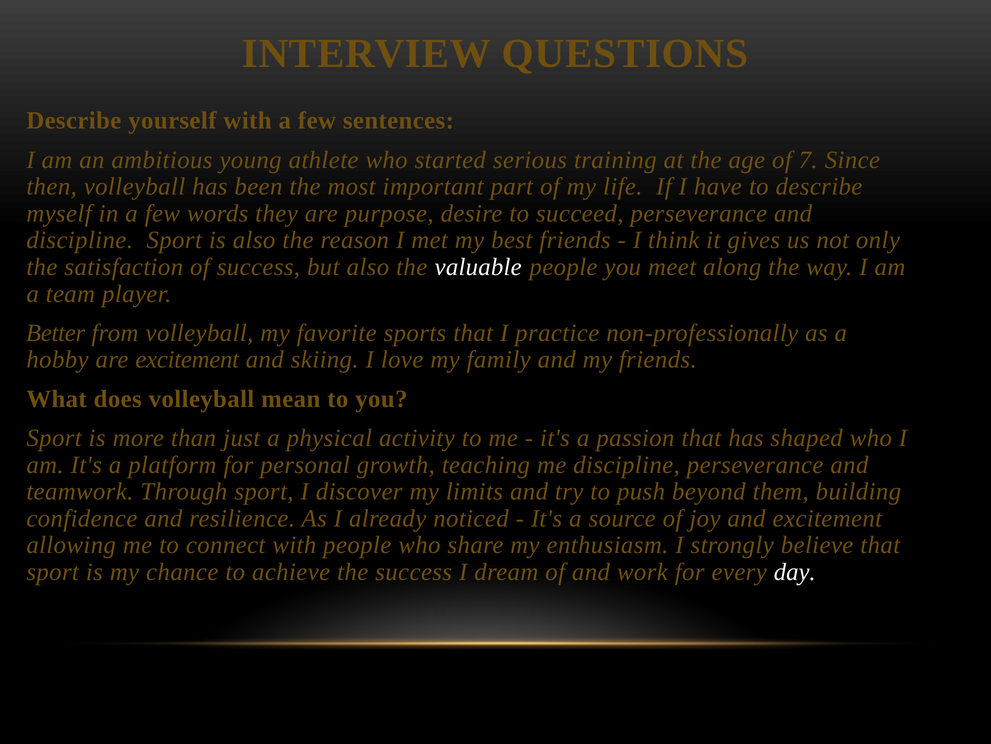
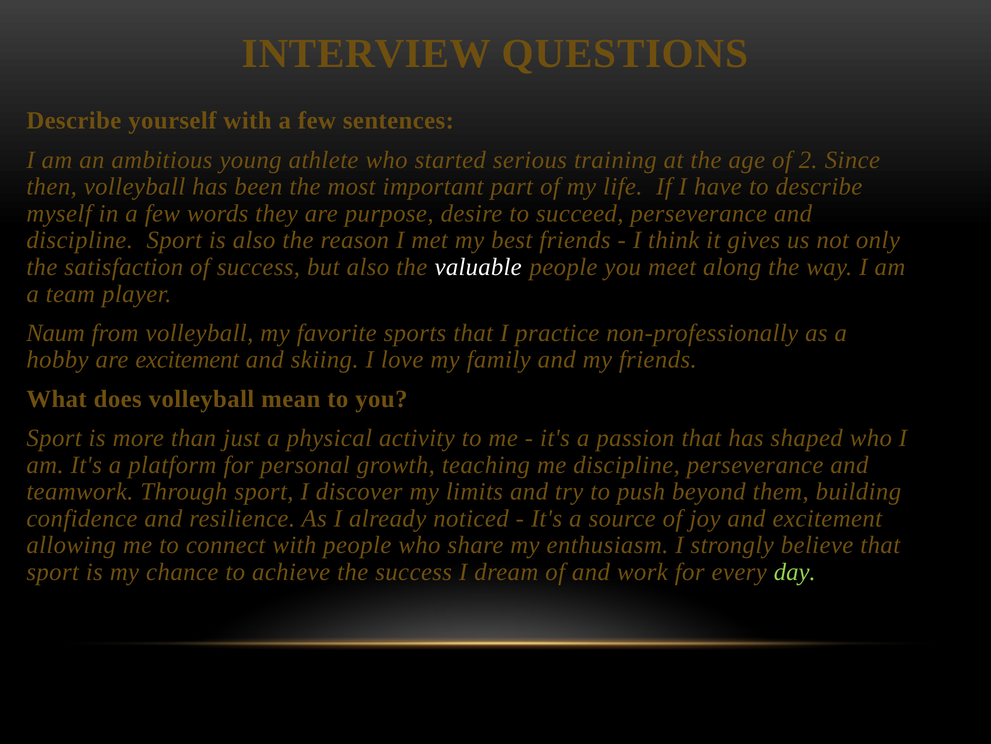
7: 7 -> 2
Better: Better -> Naum
day colour: white -> light green
